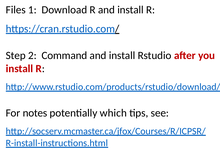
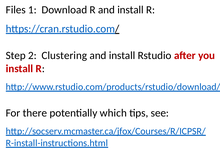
Command: Command -> Clustering
notes: notes -> there
